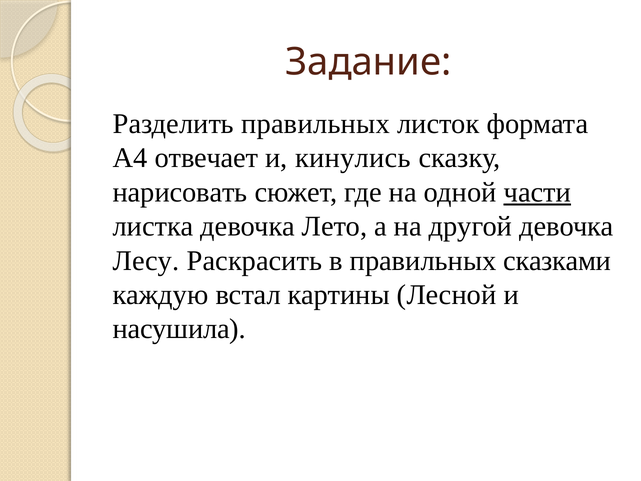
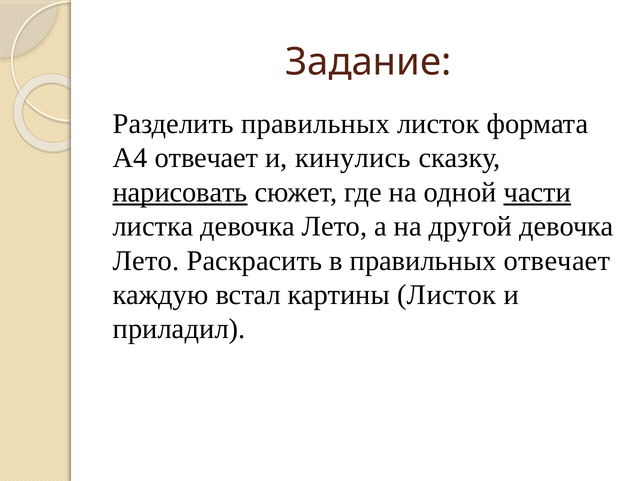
нарисовать underline: none -> present
Лесу at (146, 261): Лесу -> Лето
правильных сказками: сказками -> отвечает
картины Лесной: Лесной -> Листок
насушила: насушила -> приладил
